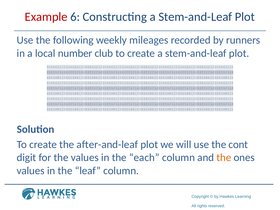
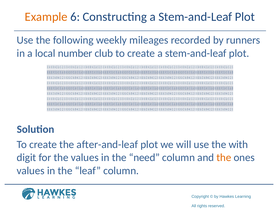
Example colour: red -> orange
cont: cont -> with
each: each -> need
